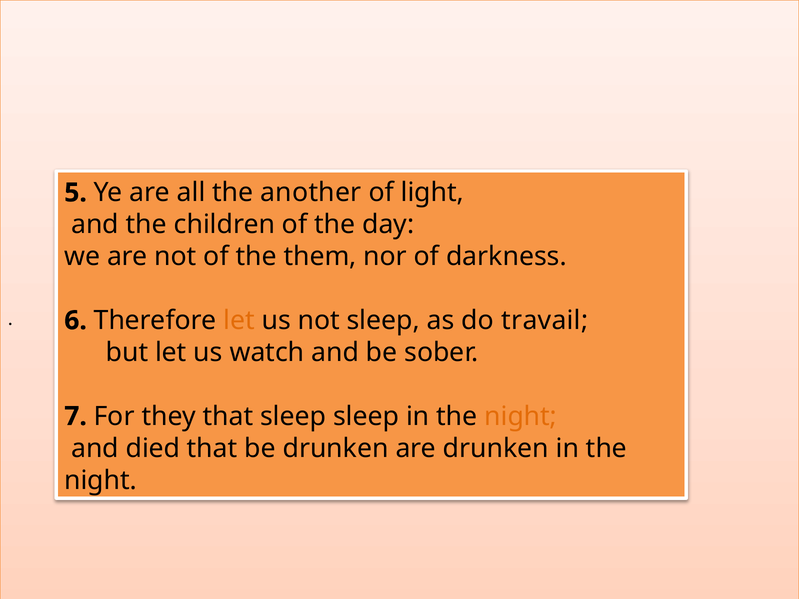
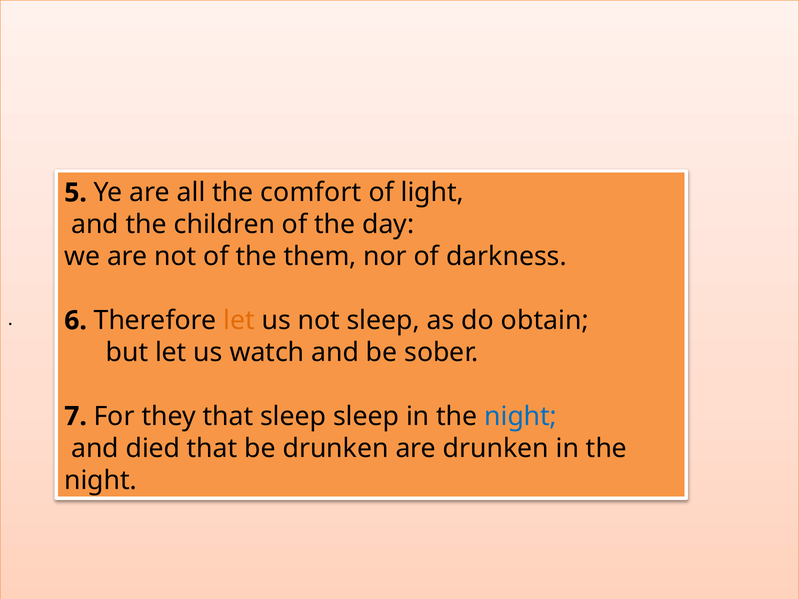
another: another -> comfort
travail: travail -> obtain
night at (521, 417) colour: orange -> blue
